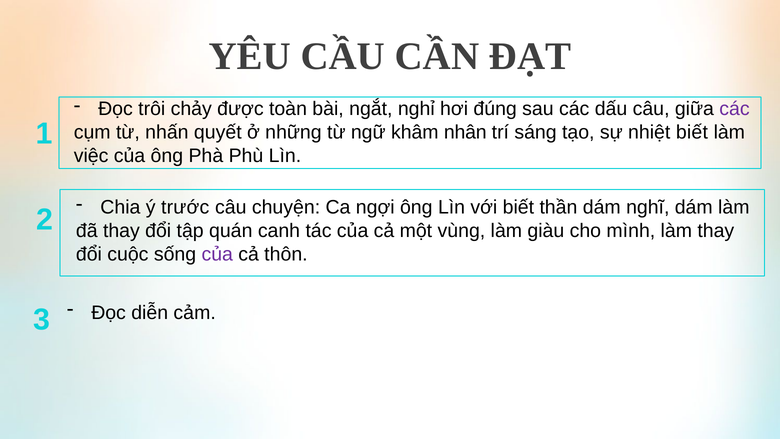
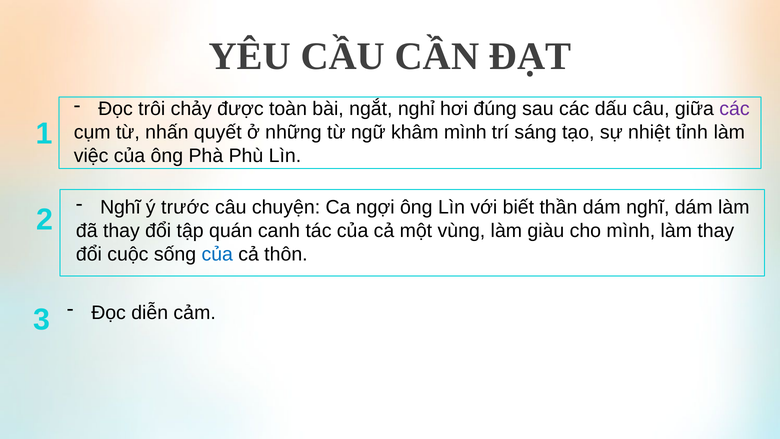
khâm nhân: nhân -> mình
nhiệt biết: biết -> tỉnh
Chia at (120, 207): Chia -> Nghĩ
của at (217, 254) colour: purple -> blue
